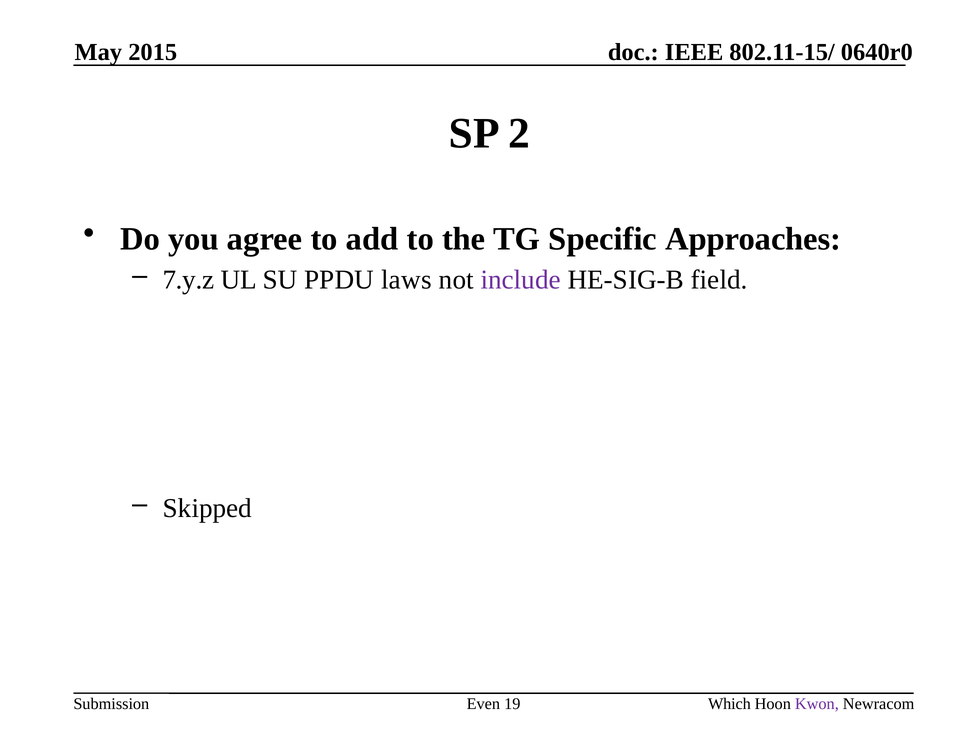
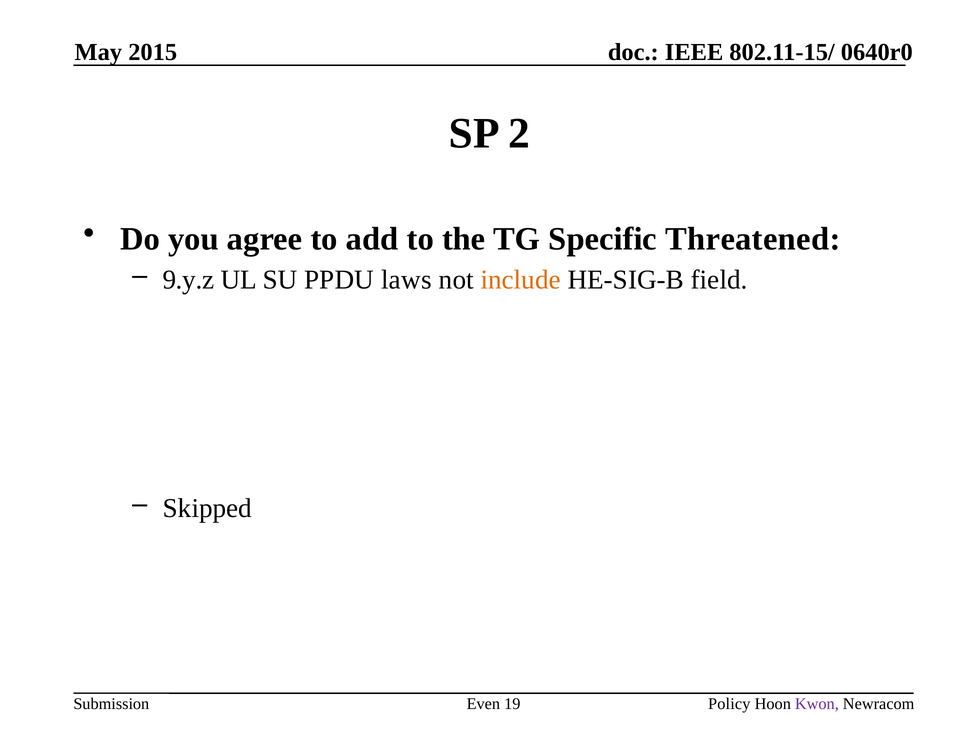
Approaches: Approaches -> Threatened
7.y.z: 7.y.z -> 9.y.z
include colour: purple -> orange
Which: Which -> Policy
